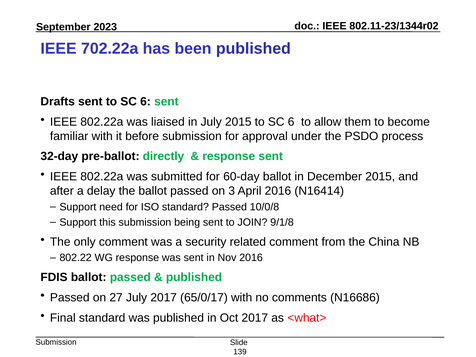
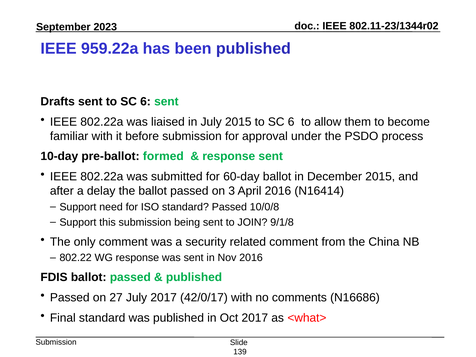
702.22a: 702.22a -> 959.22a
32-day: 32-day -> 10-day
directly: directly -> formed
65/0/17: 65/0/17 -> 42/0/17
